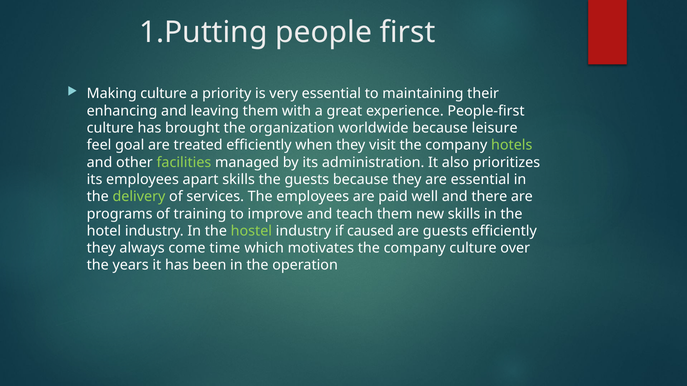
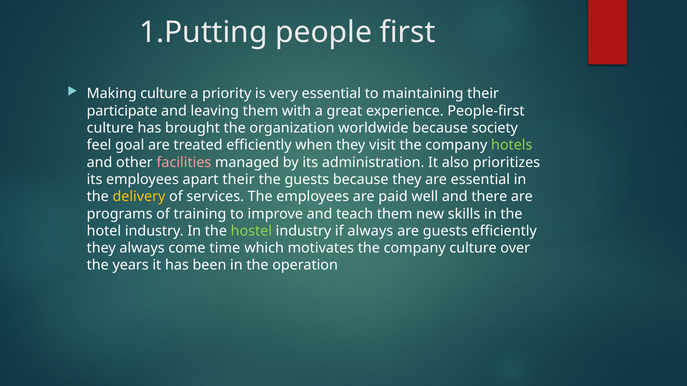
enhancing: enhancing -> participate
leisure: leisure -> society
facilities colour: light green -> pink
apart skills: skills -> their
delivery colour: light green -> yellow
if caused: caused -> always
